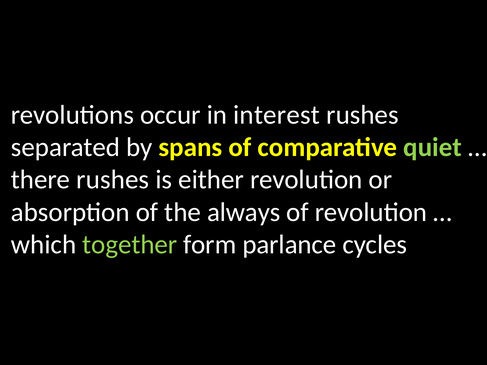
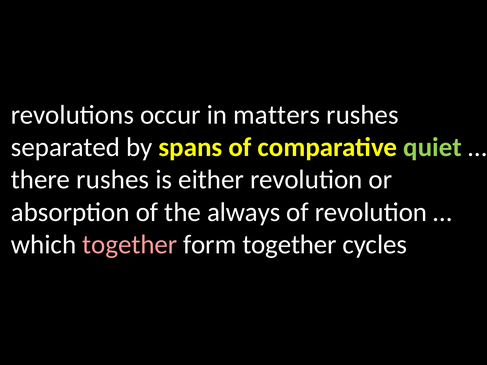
interest: interest -> matters
together at (130, 245) colour: light green -> pink
form parlance: parlance -> together
